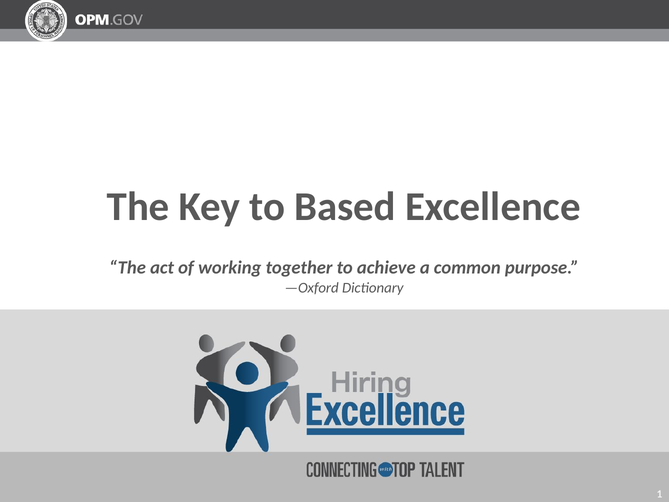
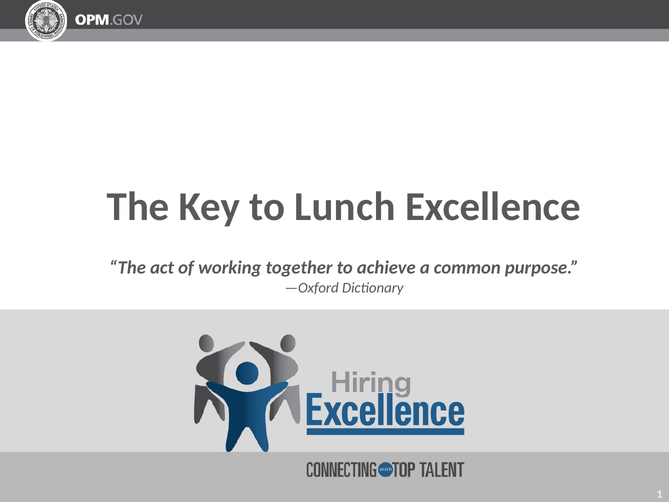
Based: Based -> Lunch
